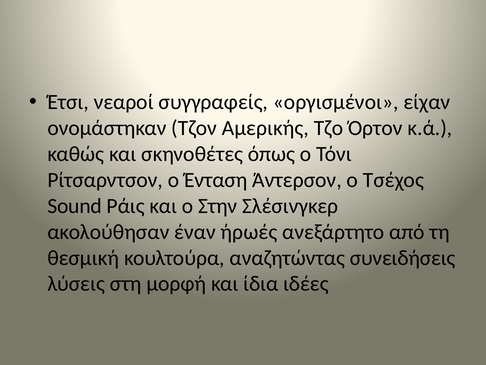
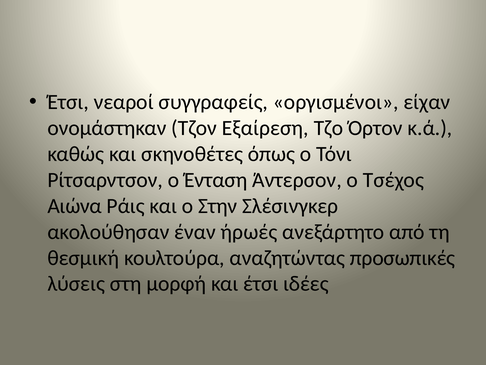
Αμερικής: Αμερικής -> Εξαίρεση
Sound: Sound -> Αιώνα
συνειδήσεις: συνειδήσεις -> προσωπικές
και ίδια: ίδια -> έτσι
